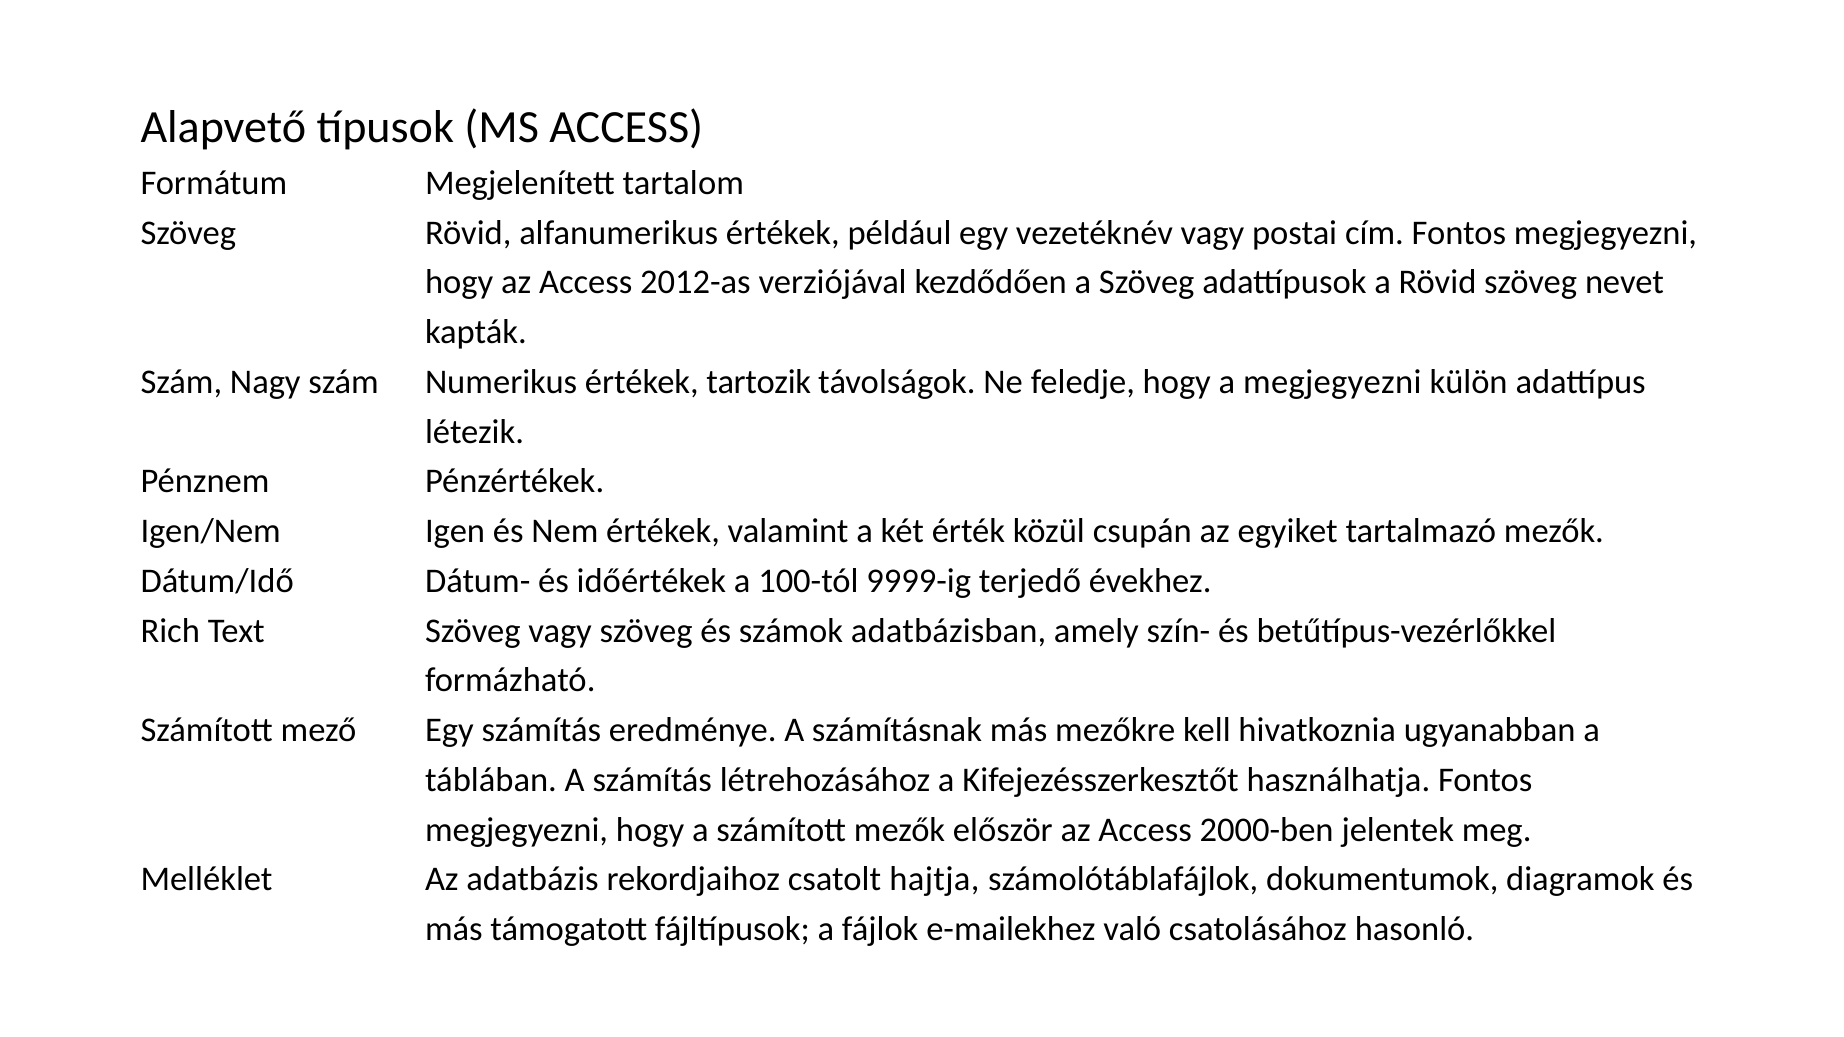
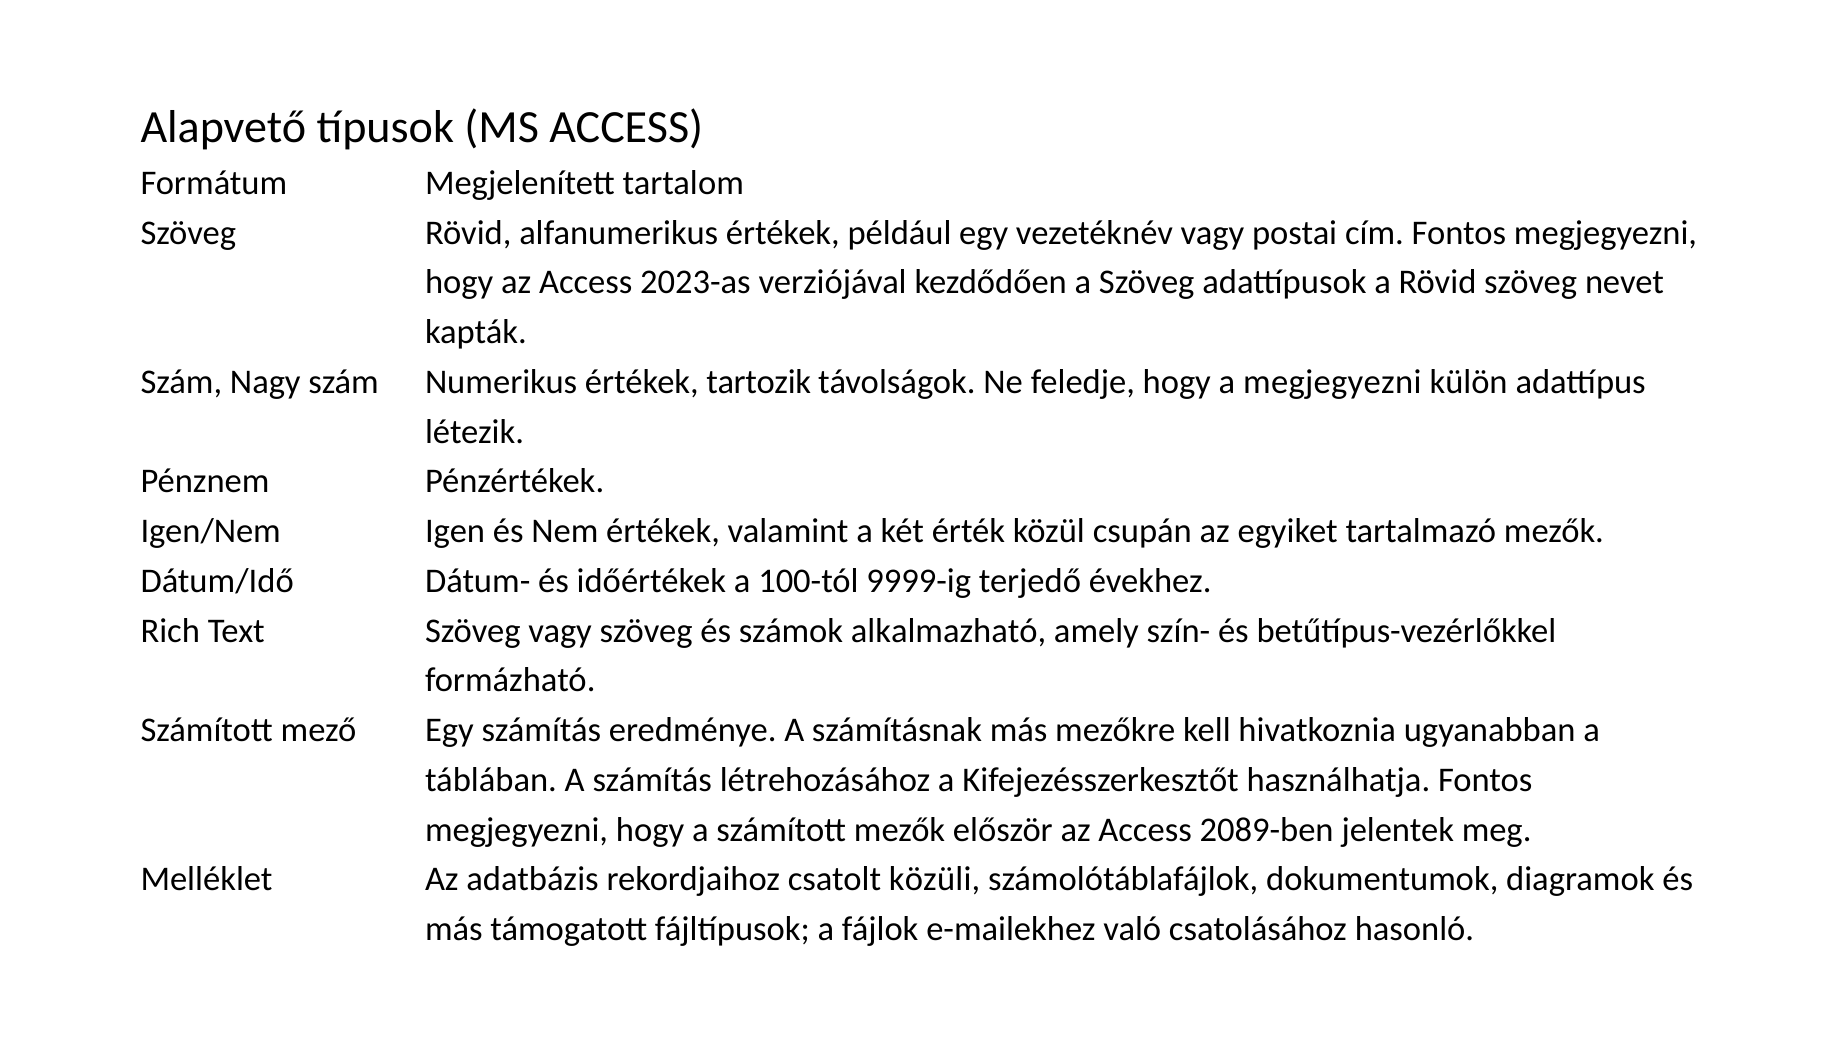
2012-as: 2012-as -> 2023-as
adatbázisban: adatbázisban -> alkalmazható
2000-ben: 2000-ben -> 2089-ben
hajtja: hajtja -> közüli
